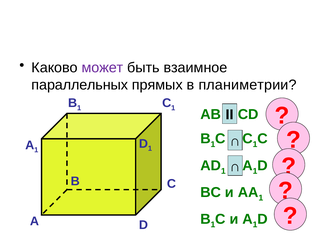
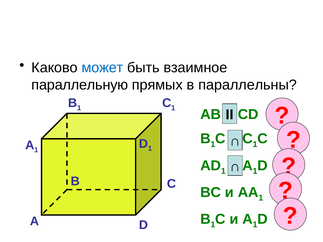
может colour: purple -> blue
параллельных: параллельных -> параллельную
планиметрии: планиметрии -> параллельны
